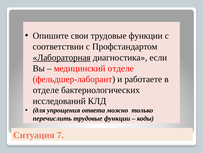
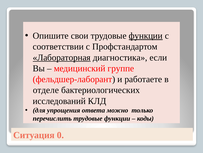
функции at (146, 36) underline: none -> present
медицинский отделе: отделе -> группе
7: 7 -> 0
